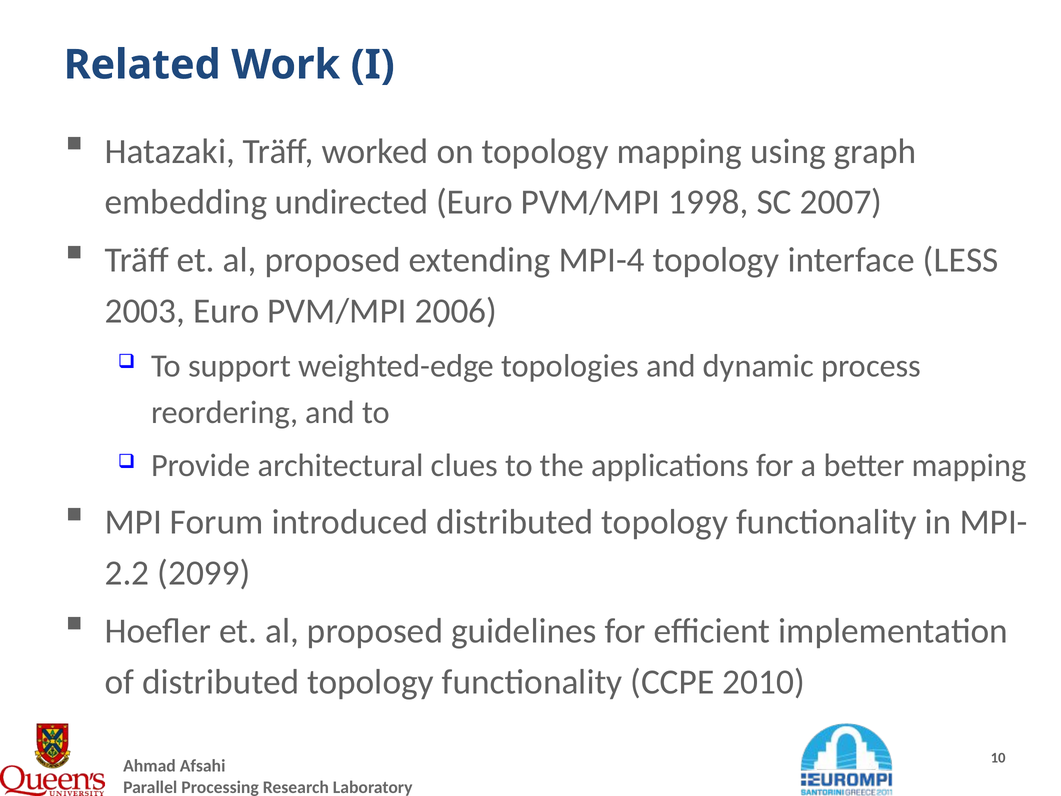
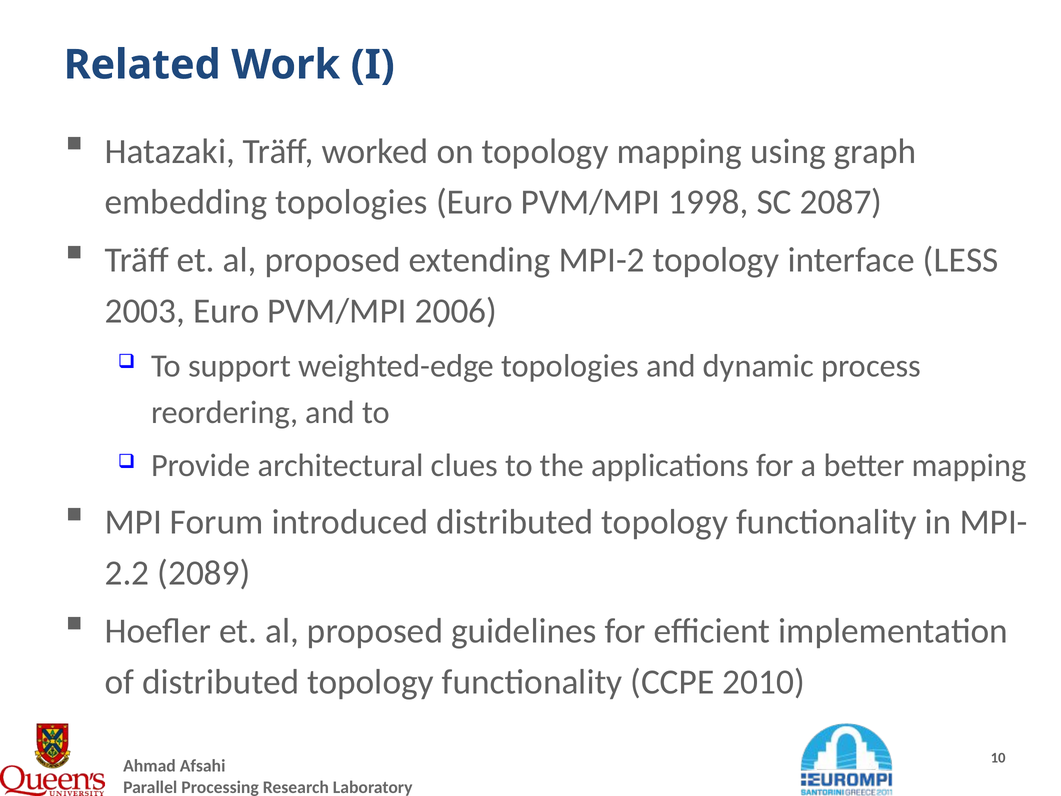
embedding undirected: undirected -> topologies
2007: 2007 -> 2087
MPI-4: MPI-4 -> MPI-2
2099: 2099 -> 2089
